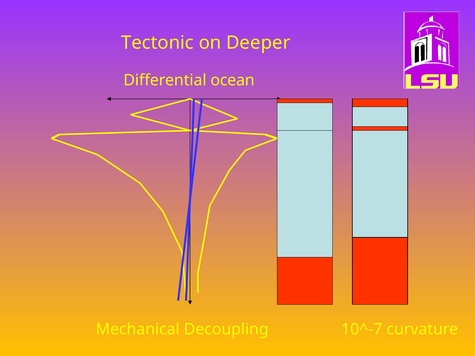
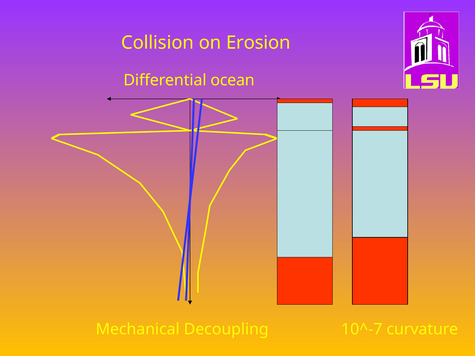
Tectonic: Tectonic -> Collision
Deeper: Deeper -> Erosion
